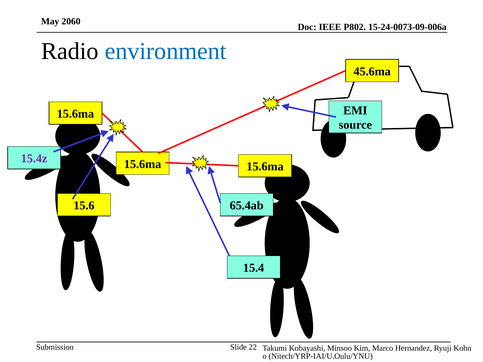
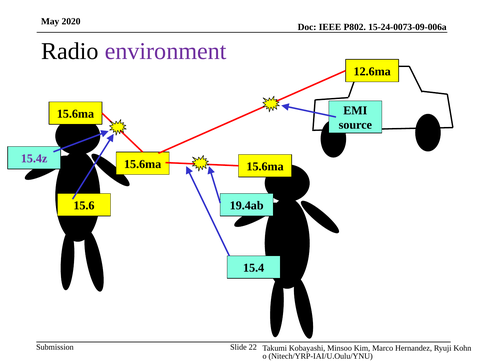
2060: 2060 -> 2020
environment colour: blue -> purple
45.6ma: 45.6ma -> 12.6ma
65.4ab: 65.4ab -> 19.4ab
